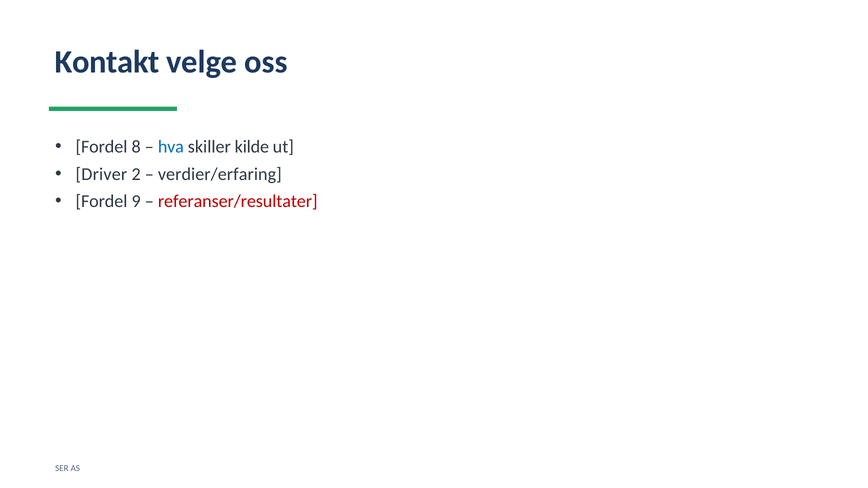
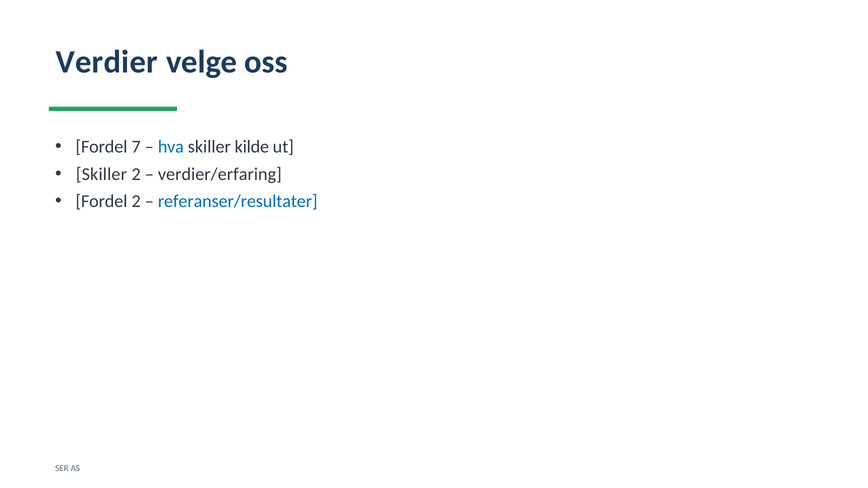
Kontakt: Kontakt -> Verdier
8: 8 -> 7
Driver at (101, 174): Driver -> Skiller
Fordel 9: 9 -> 2
referanser/resultater colour: red -> blue
